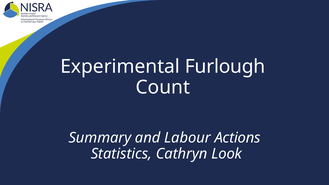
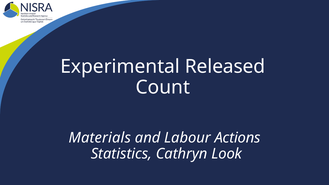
Furlough: Furlough -> Released
Summary: Summary -> Materials
